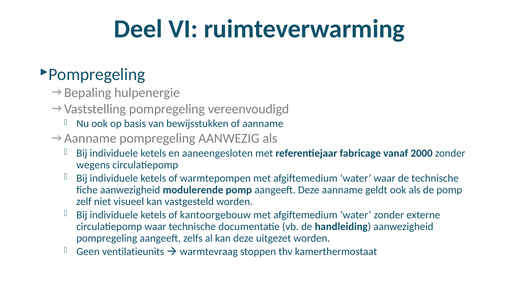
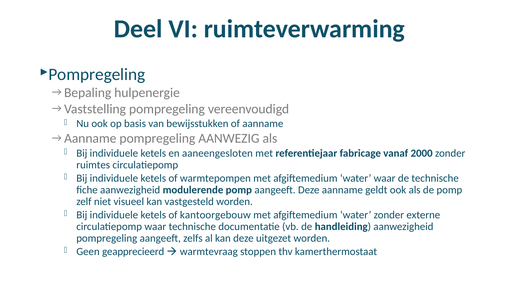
wegens: wegens -> ruimtes
ventilatieunits: ventilatieunits -> geapprecieerd
